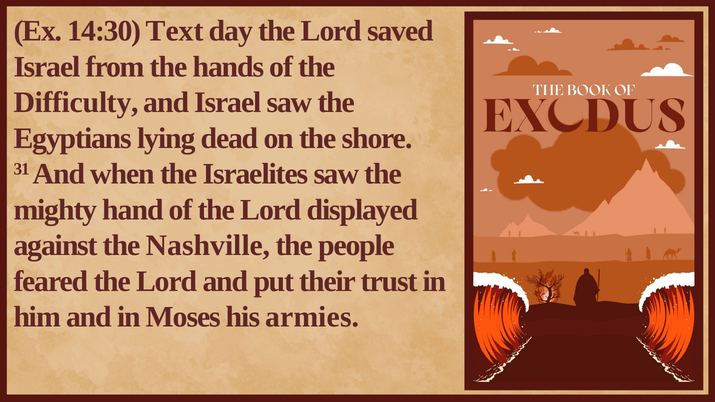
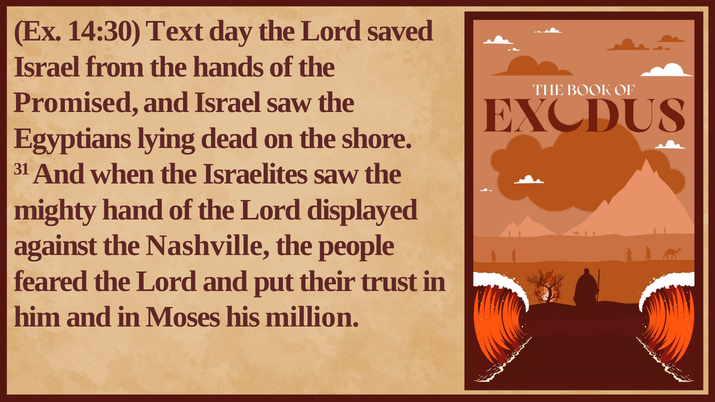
Difficulty: Difficulty -> Promised
armies: armies -> million
